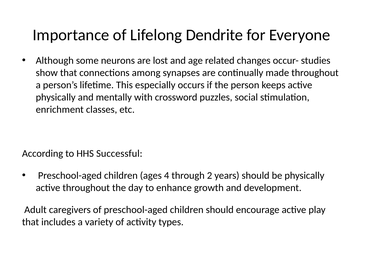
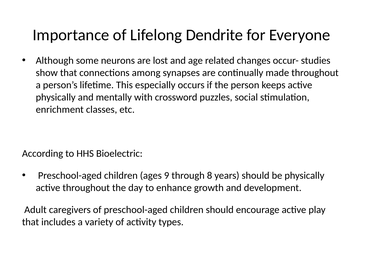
Successful: Successful -> Bioelectric
4: 4 -> 9
2: 2 -> 8
